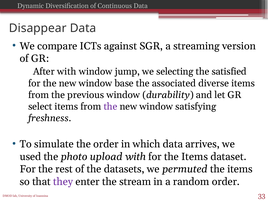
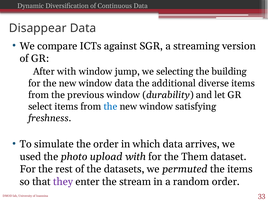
satisfied: satisfied -> building
window base: base -> data
associated: associated -> additional
the at (110, 107) colour: purple -> blue
for the Items: Items -> Them
